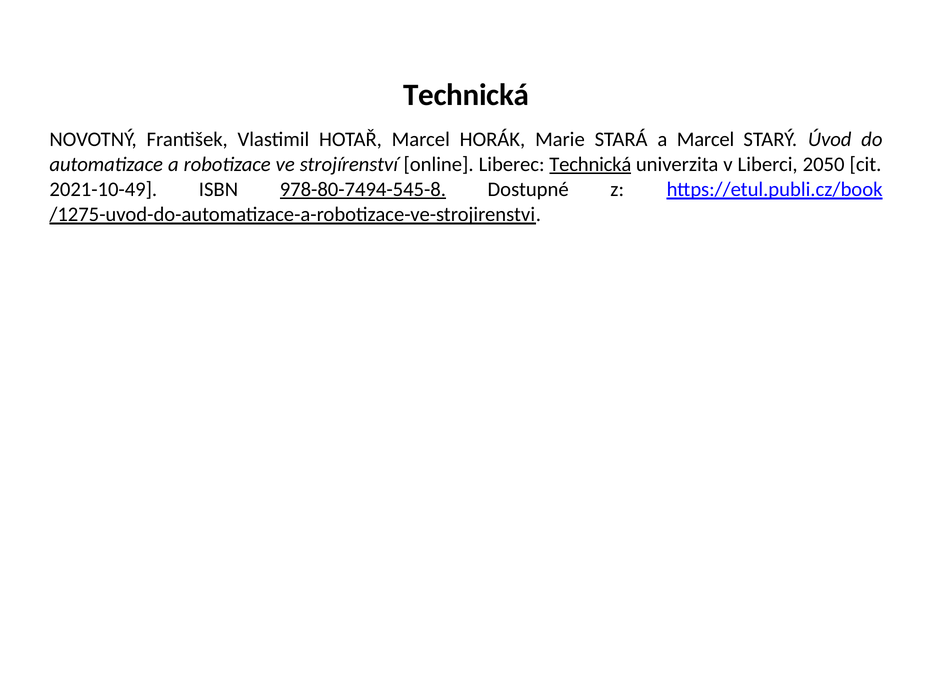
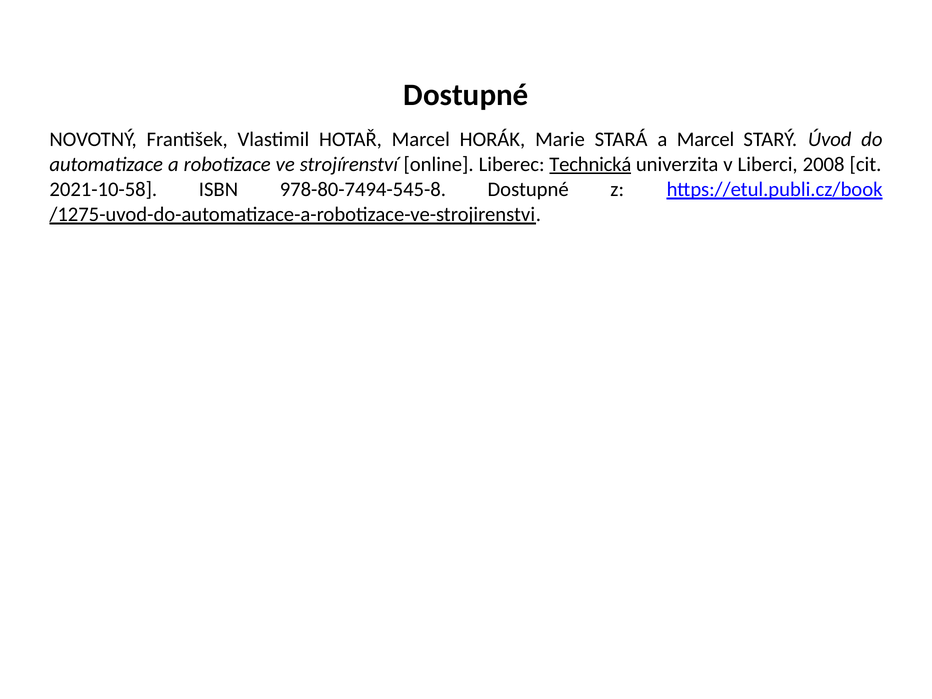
Technická at (466, 95): Technická -> Dostupné
2050: 2050 -> 2008
2021-10-49: 2021-10-49 -> 2021-10-58
978-80-7494-545-8 underline: present -> none
